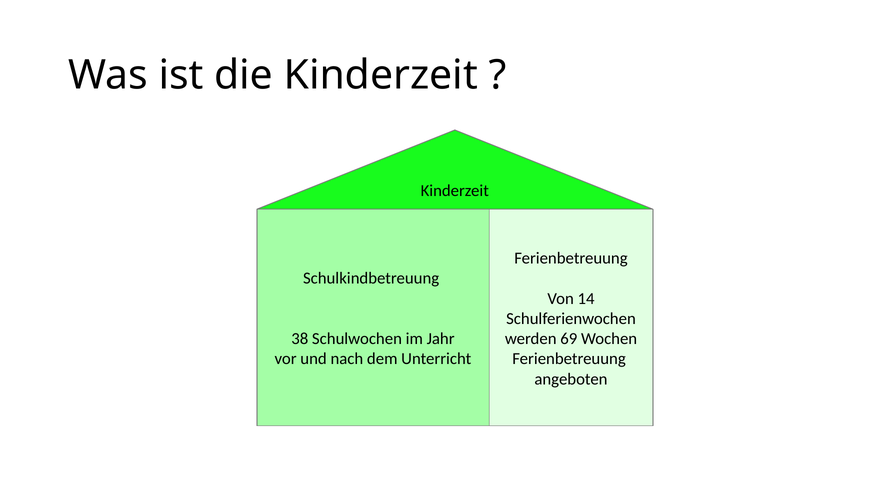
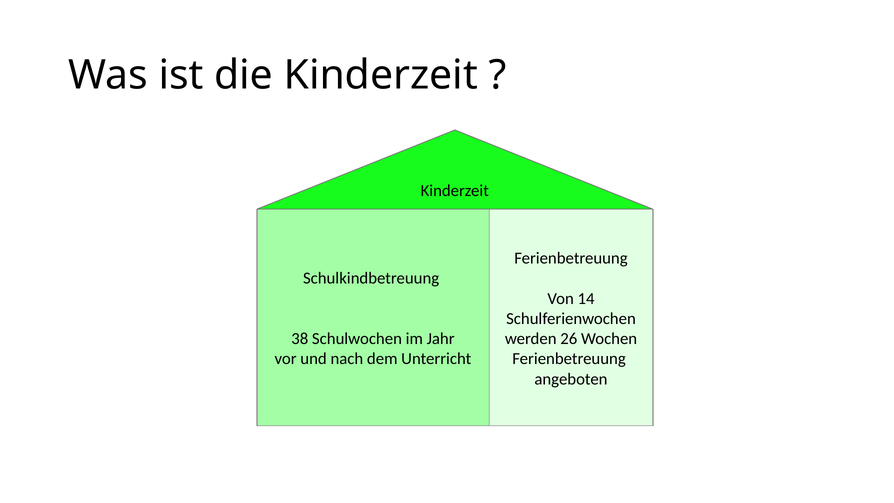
69: 69 -> 26
